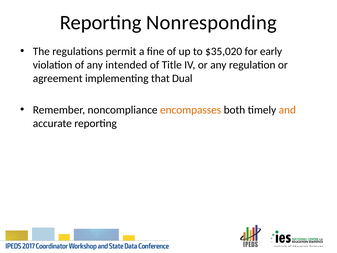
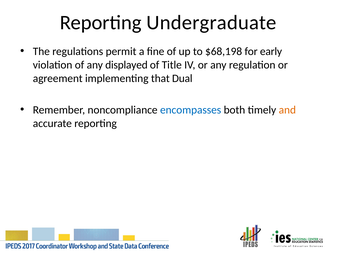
Nonresponding: Nonresponding -> Undergraduate
$35,020: $35,020 -> $68,198
intended: intended -> displayed
encompasses colour: orange -> blue
